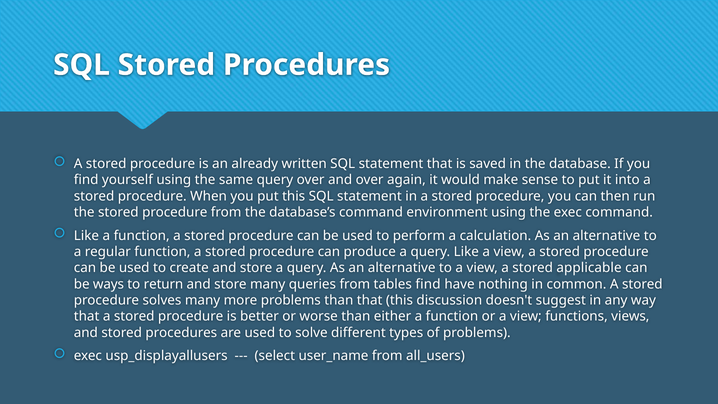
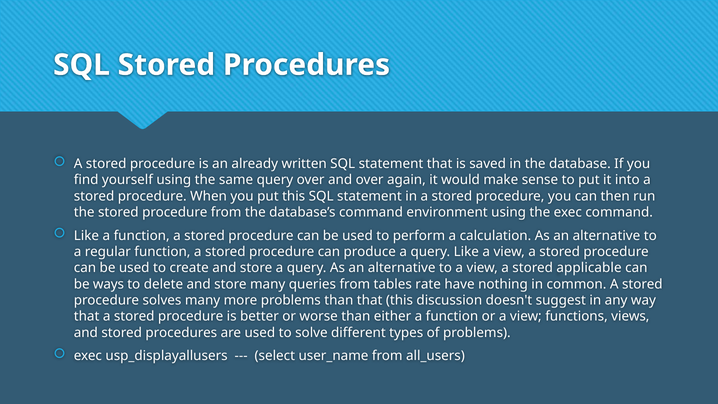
return: return -> delete
tables find: find -> rate
